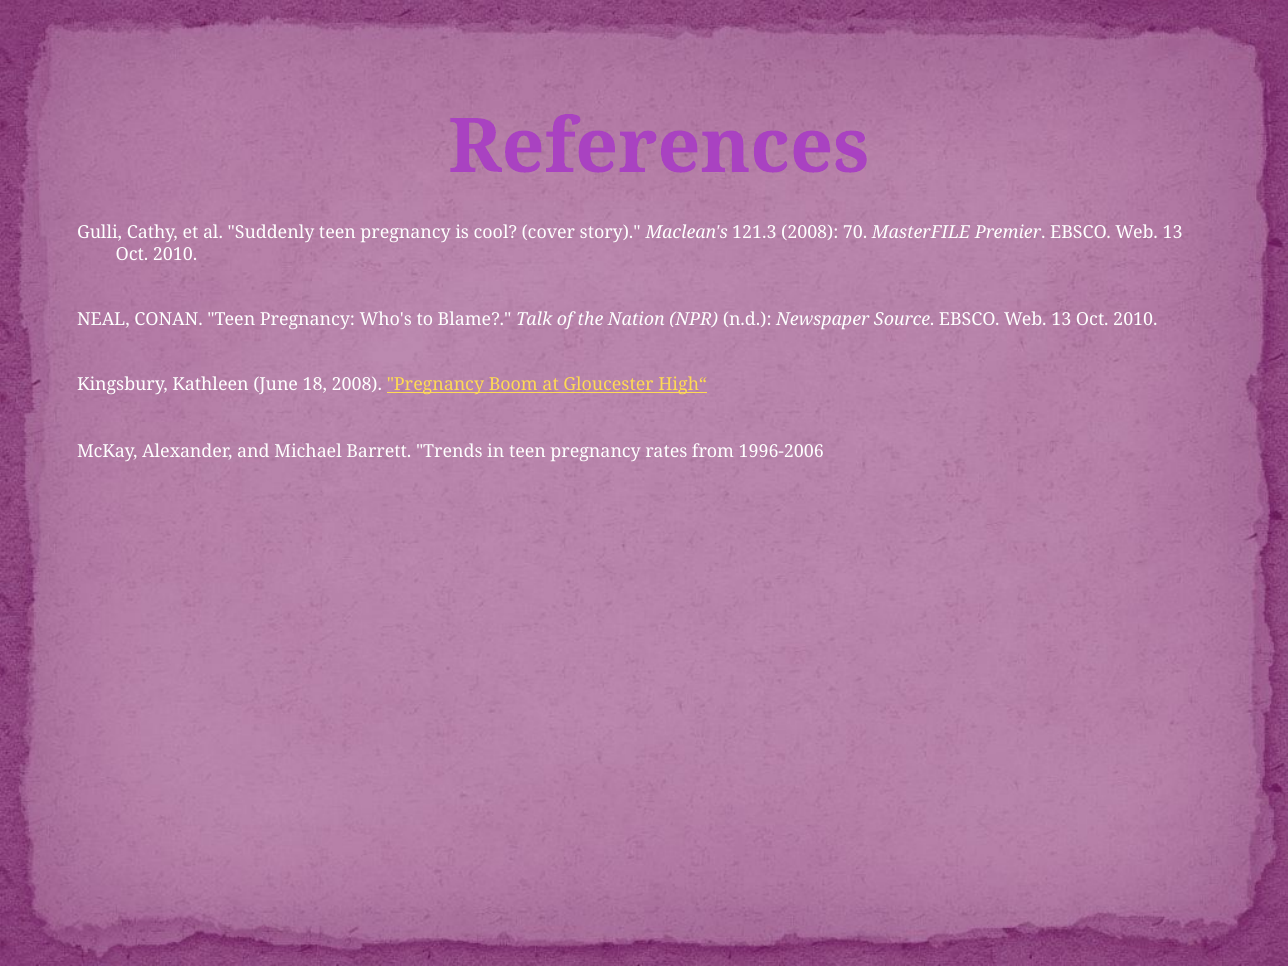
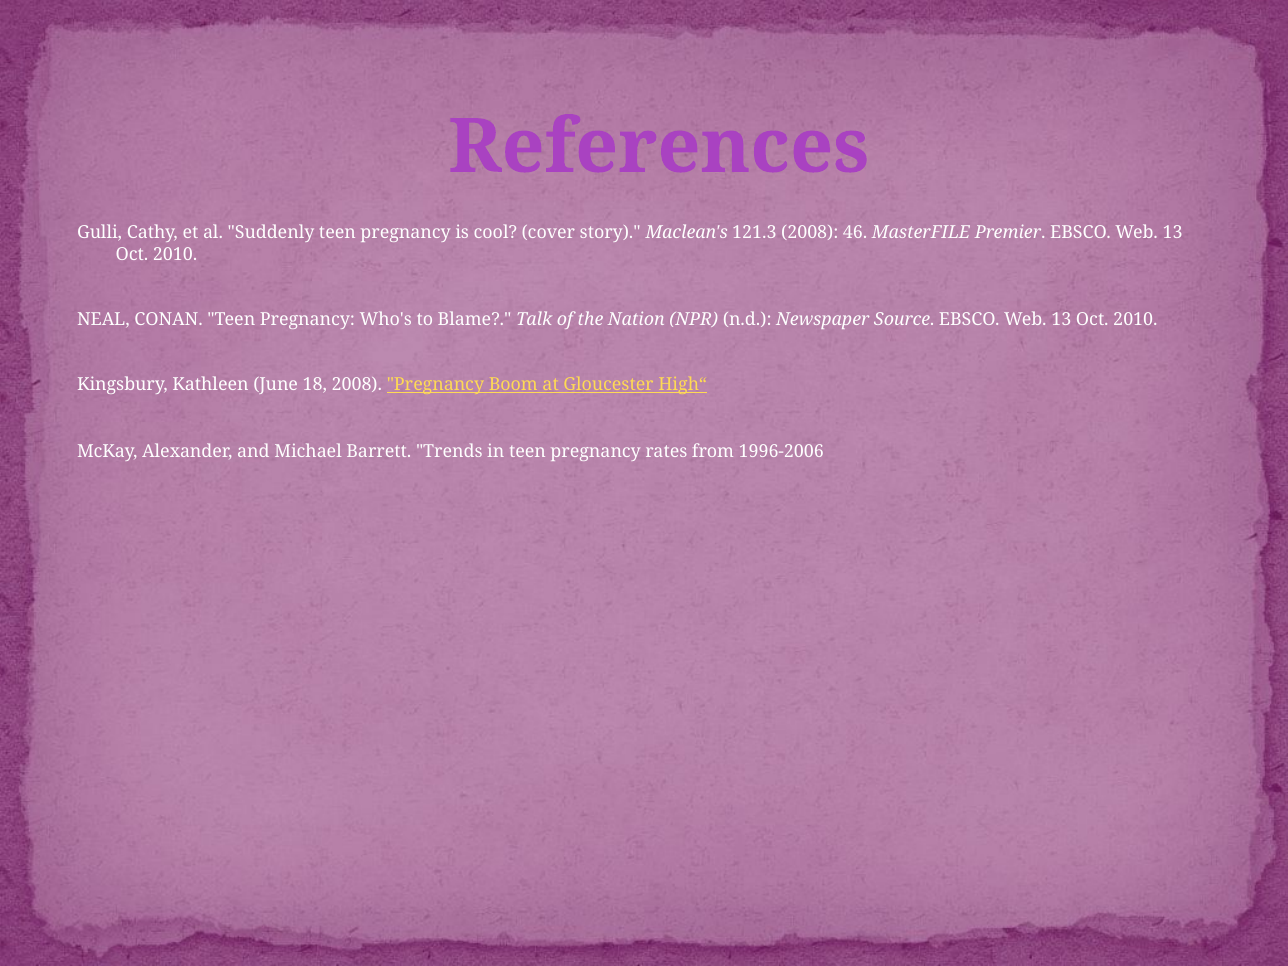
70: 70 -> 46
